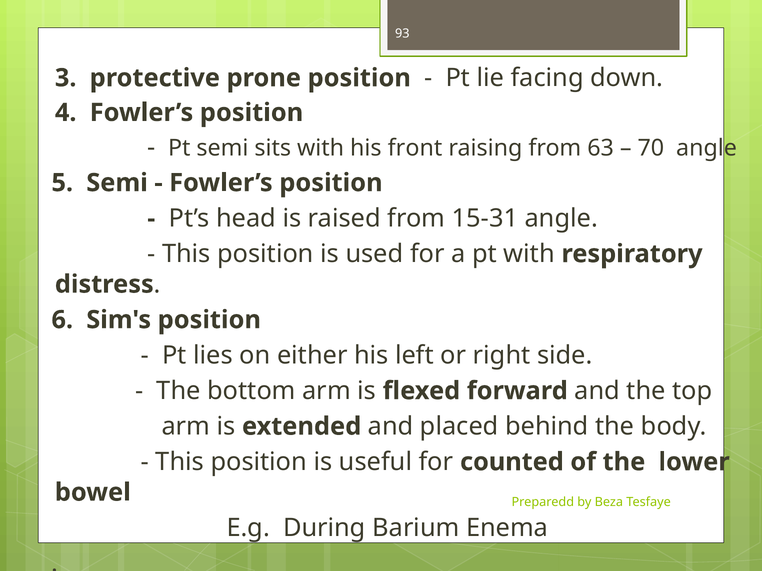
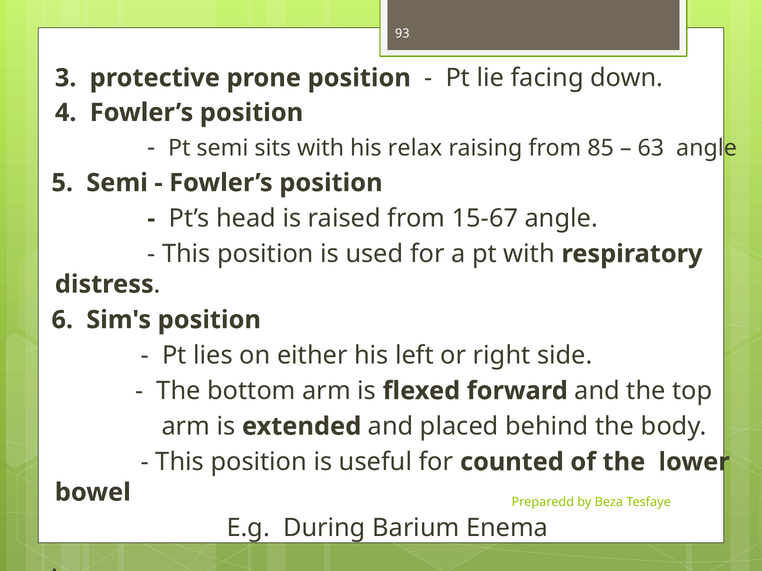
front: front -> relax
63: 63 -> 85
70: 70 -> 63
15-31: 15-31 -> 15-67
